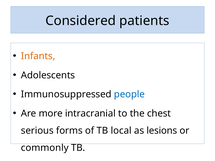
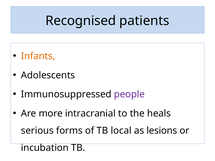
Considered: Considered -> Recognised
people colour: blue -> purple
chest: chest -> heals
commonly: commonly -> incubation
